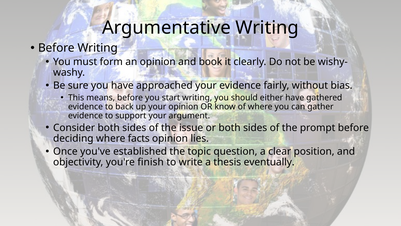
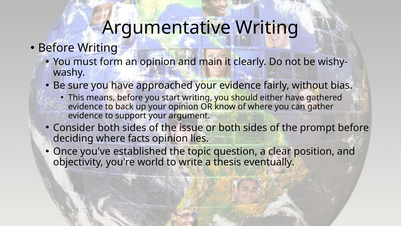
book: book -> main
finish: finish -> world
